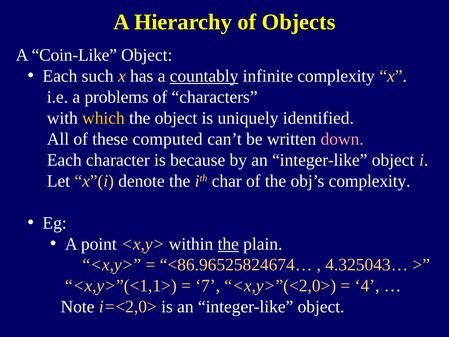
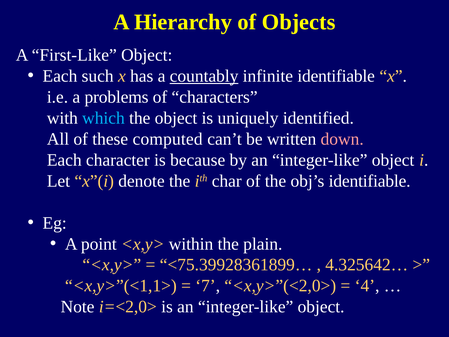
Coin-Like: Coin-Like -> First-Like
infinite complexity: complexity -> identifiable
which colour: yellow -> light blue
obj’s complexity: complexity -> identifiable
the at (228, 244) underline: present -> none
<86.96525824674…: <86.96525824674… -> <75.39928361899…
4.325043…: 4.325043… -> 4.325642…
